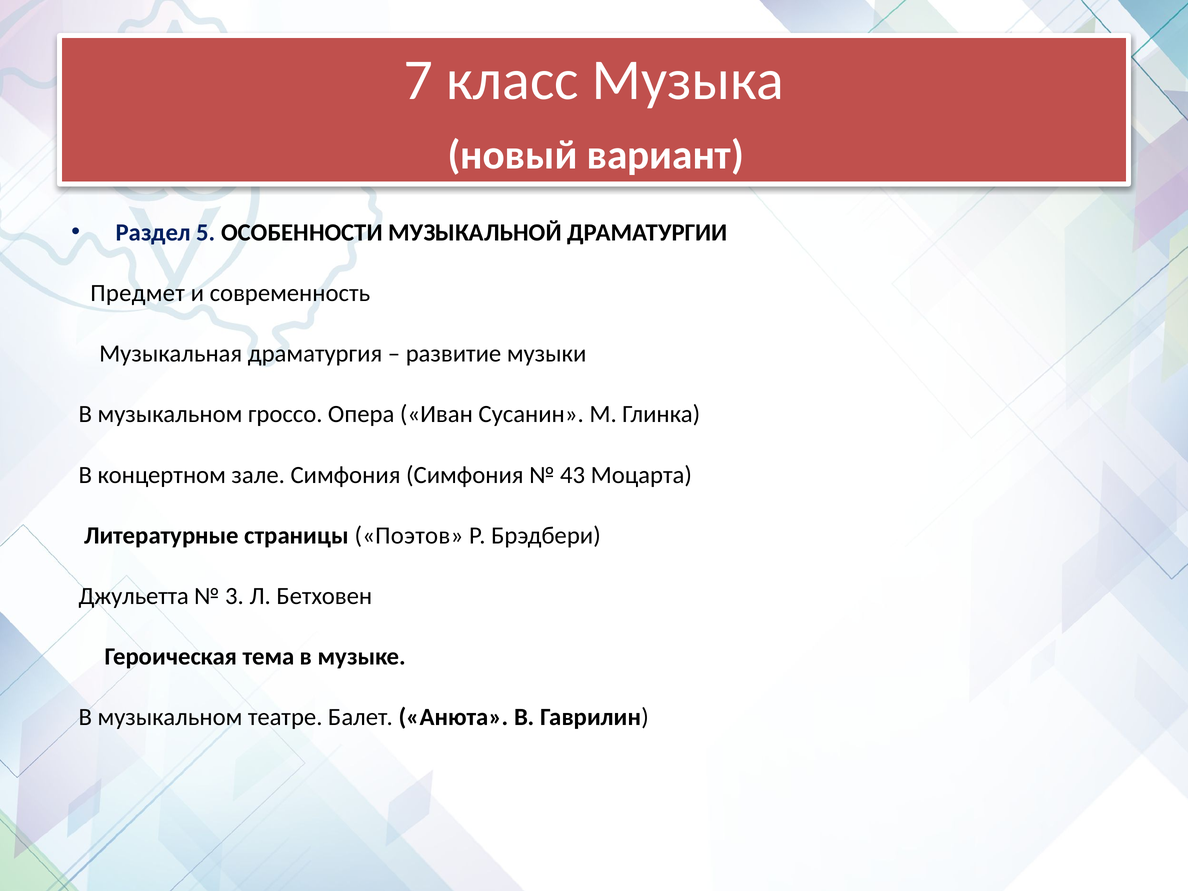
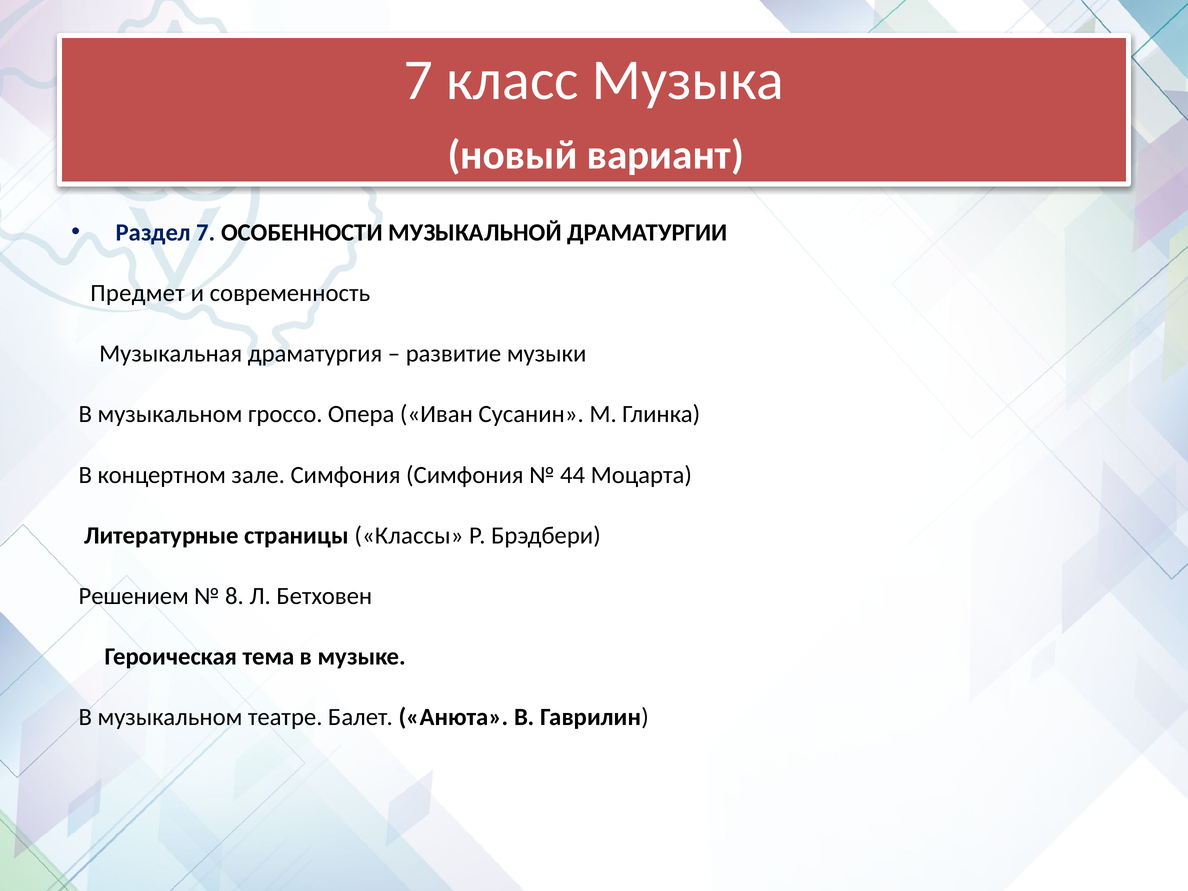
Раздел 5: 5 -> 7
43: 43 -> 44
Поэтов: Поэтов -> Классы
Джульетта: Джульетта -> Решением
3: 3 -> 8
